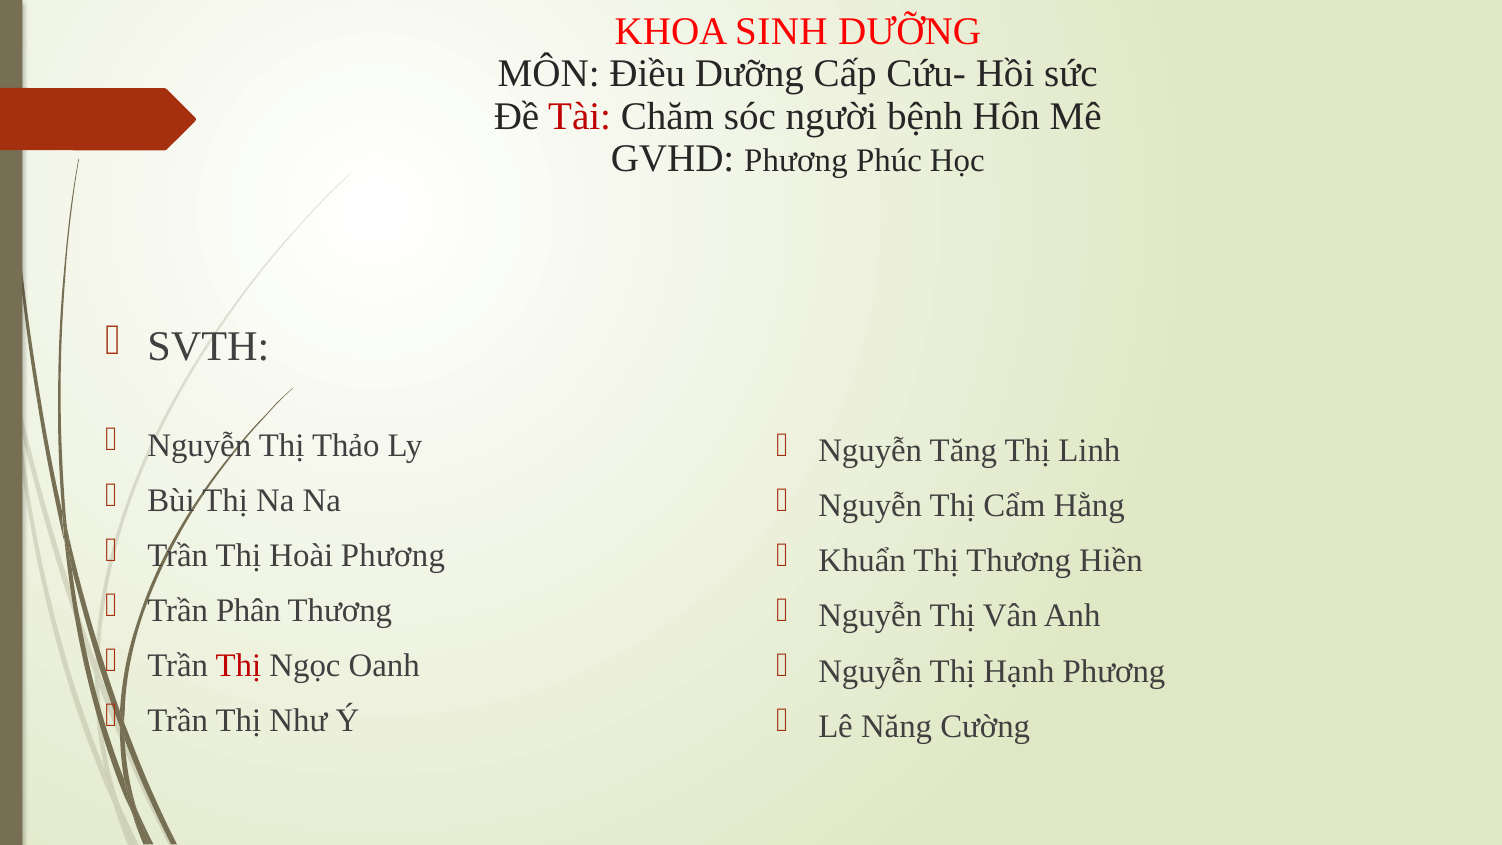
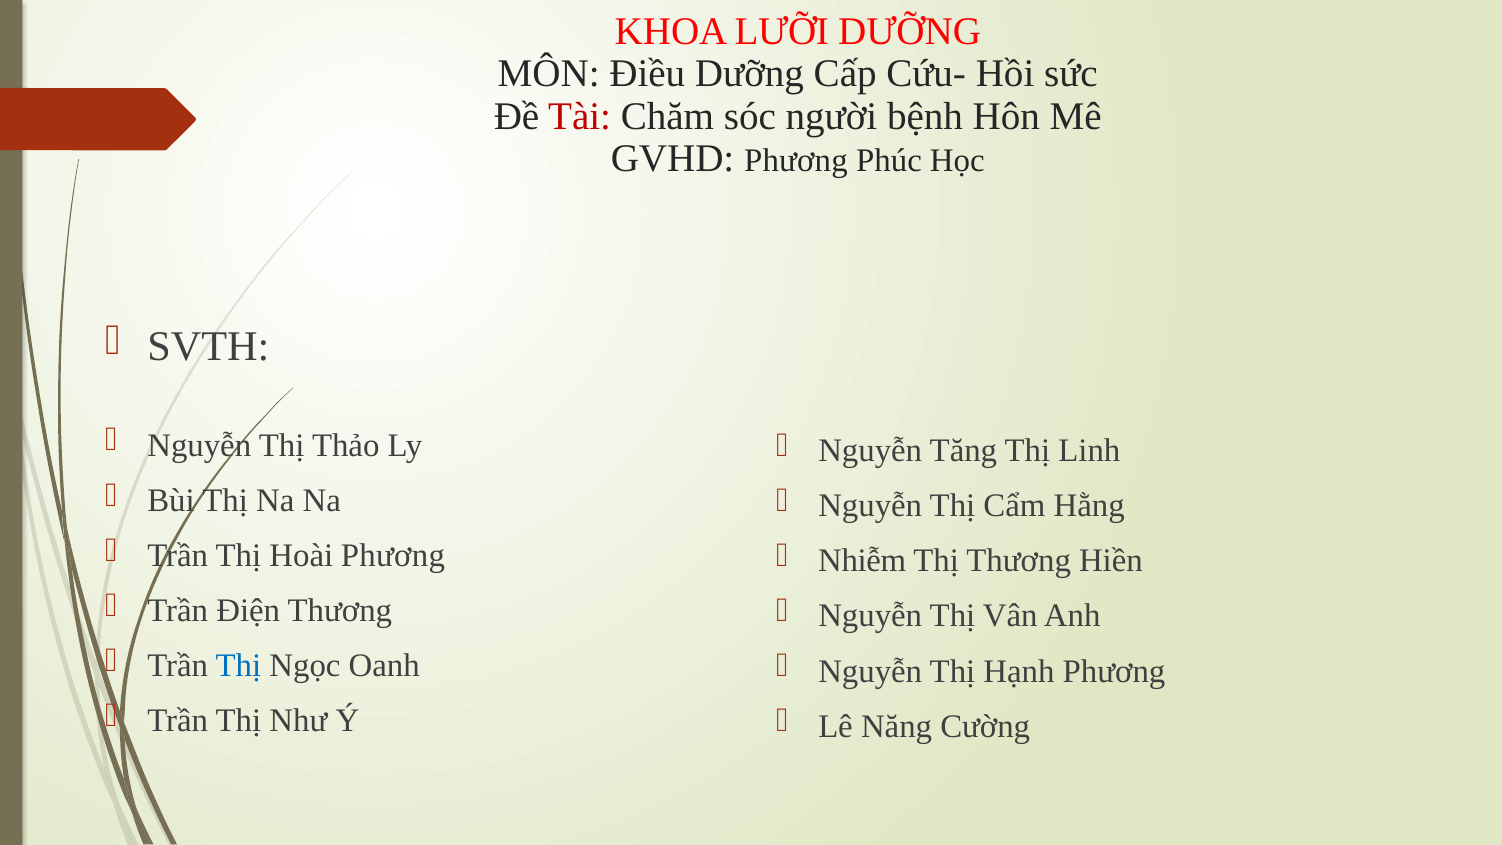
SINH: SINH -> LƯỠI
Khuẩn: Khuẩn -> Nhiễm
Phân: Phân -> Điện
Thị at (238, 665) colour: red -> blue
